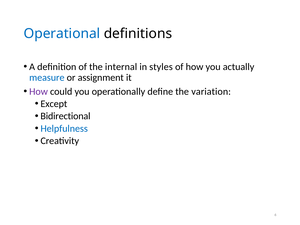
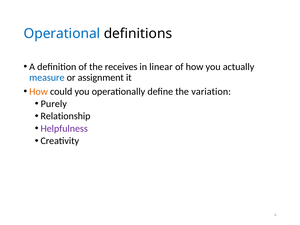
internal: internal -> receives
styles: styles -> linear
How at (39, 91) colour: purple -> orange
Except: Except -> Purely
Bidirectional: Bidirectional -> Relationship
Helpfulness colour: blue -> purple
